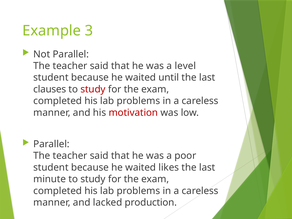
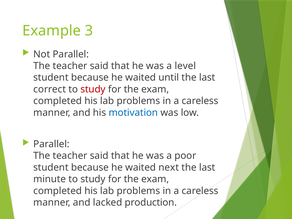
clauses: clauses -> correct
motivation colour: red -> blue
likes: likes -> next
